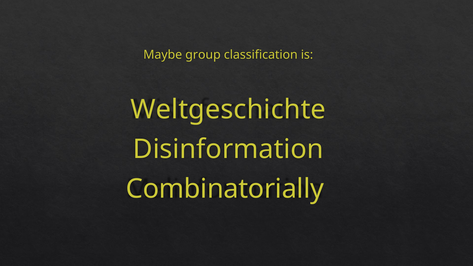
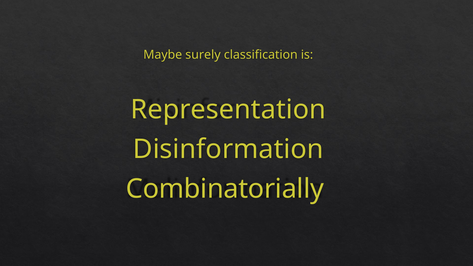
group: group -> surely
Weltgeschichte: Weltgeschichte -> Representation
